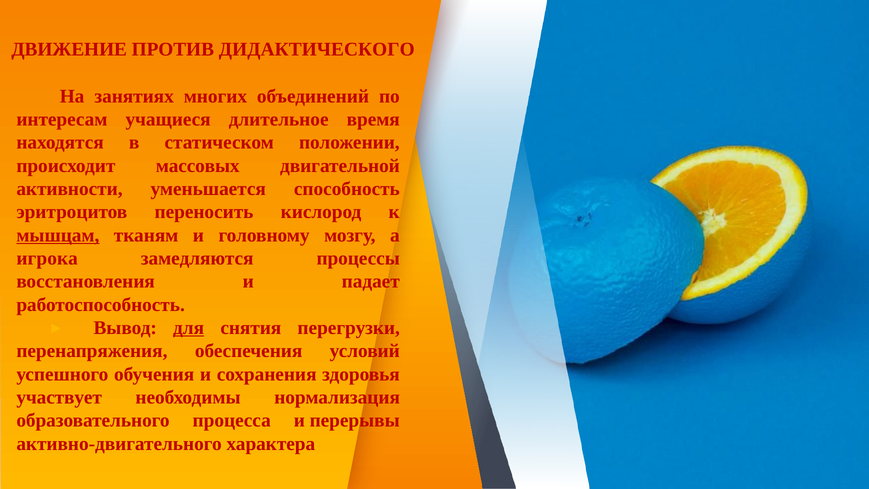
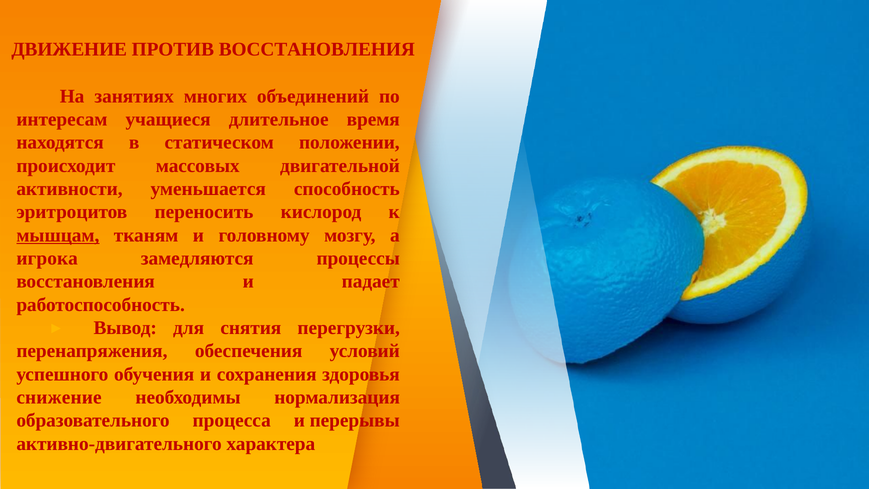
ПРОТИВ ДИДАКТИЧЕСКОГО: ДИДАКТИЧЕСКОГО -> ВОССТАНОВЛЕНИЯ
для underline: present -> none
участвует: участвует -> снижение
